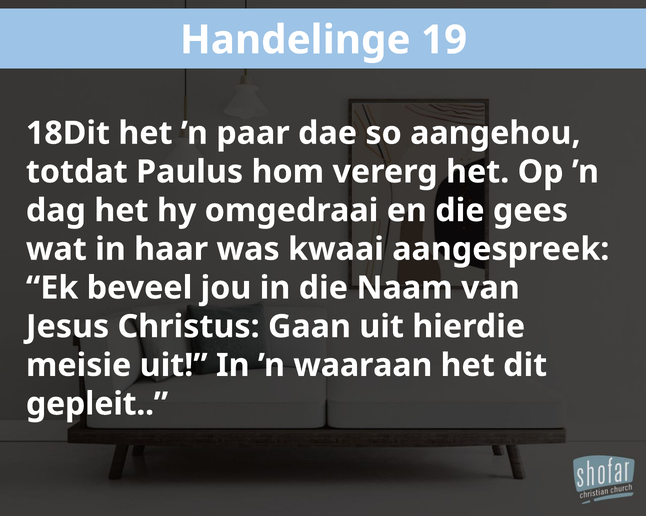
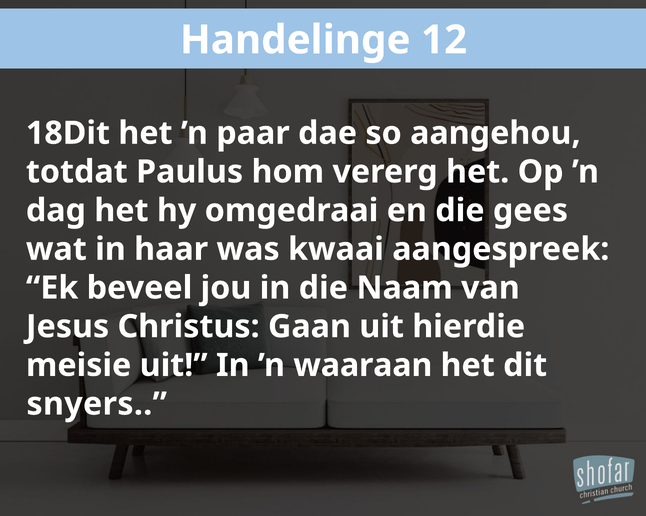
19: 19 -> 12
gepleit: gepleit -> snyers
